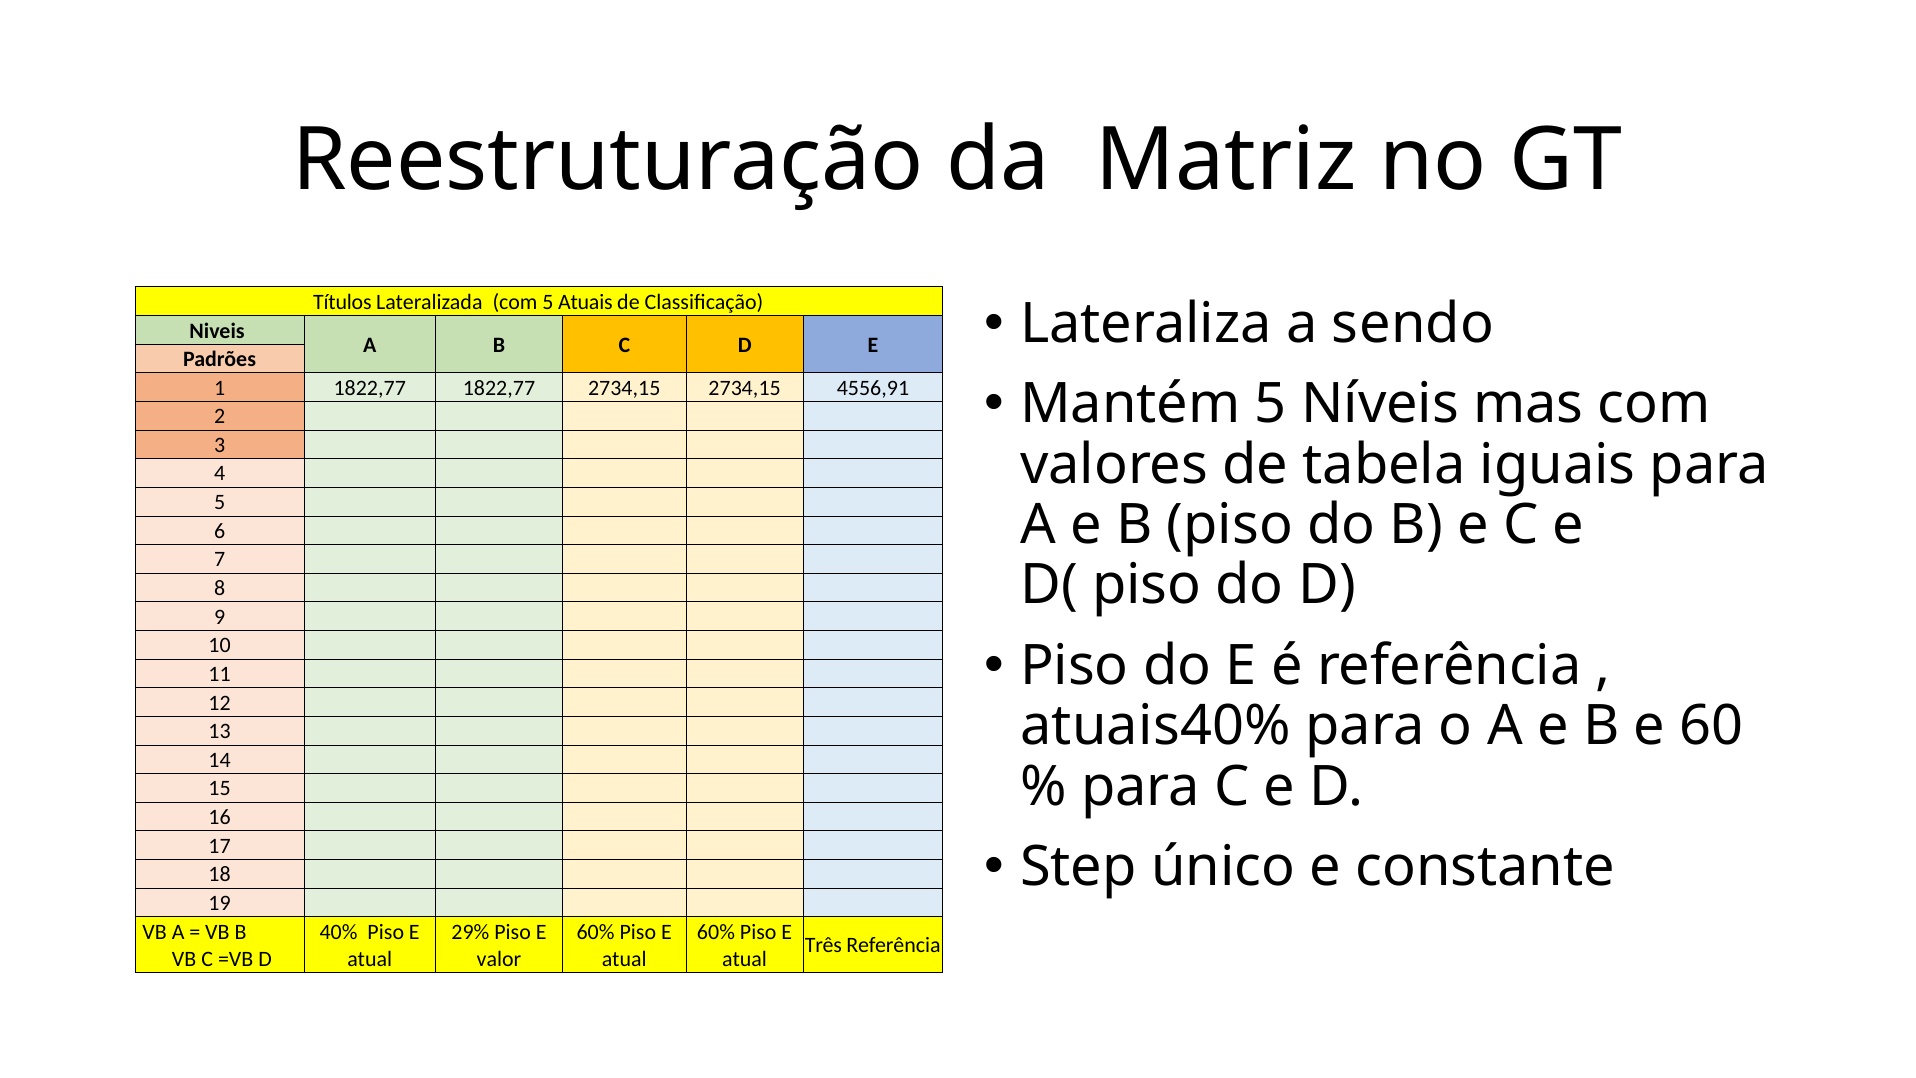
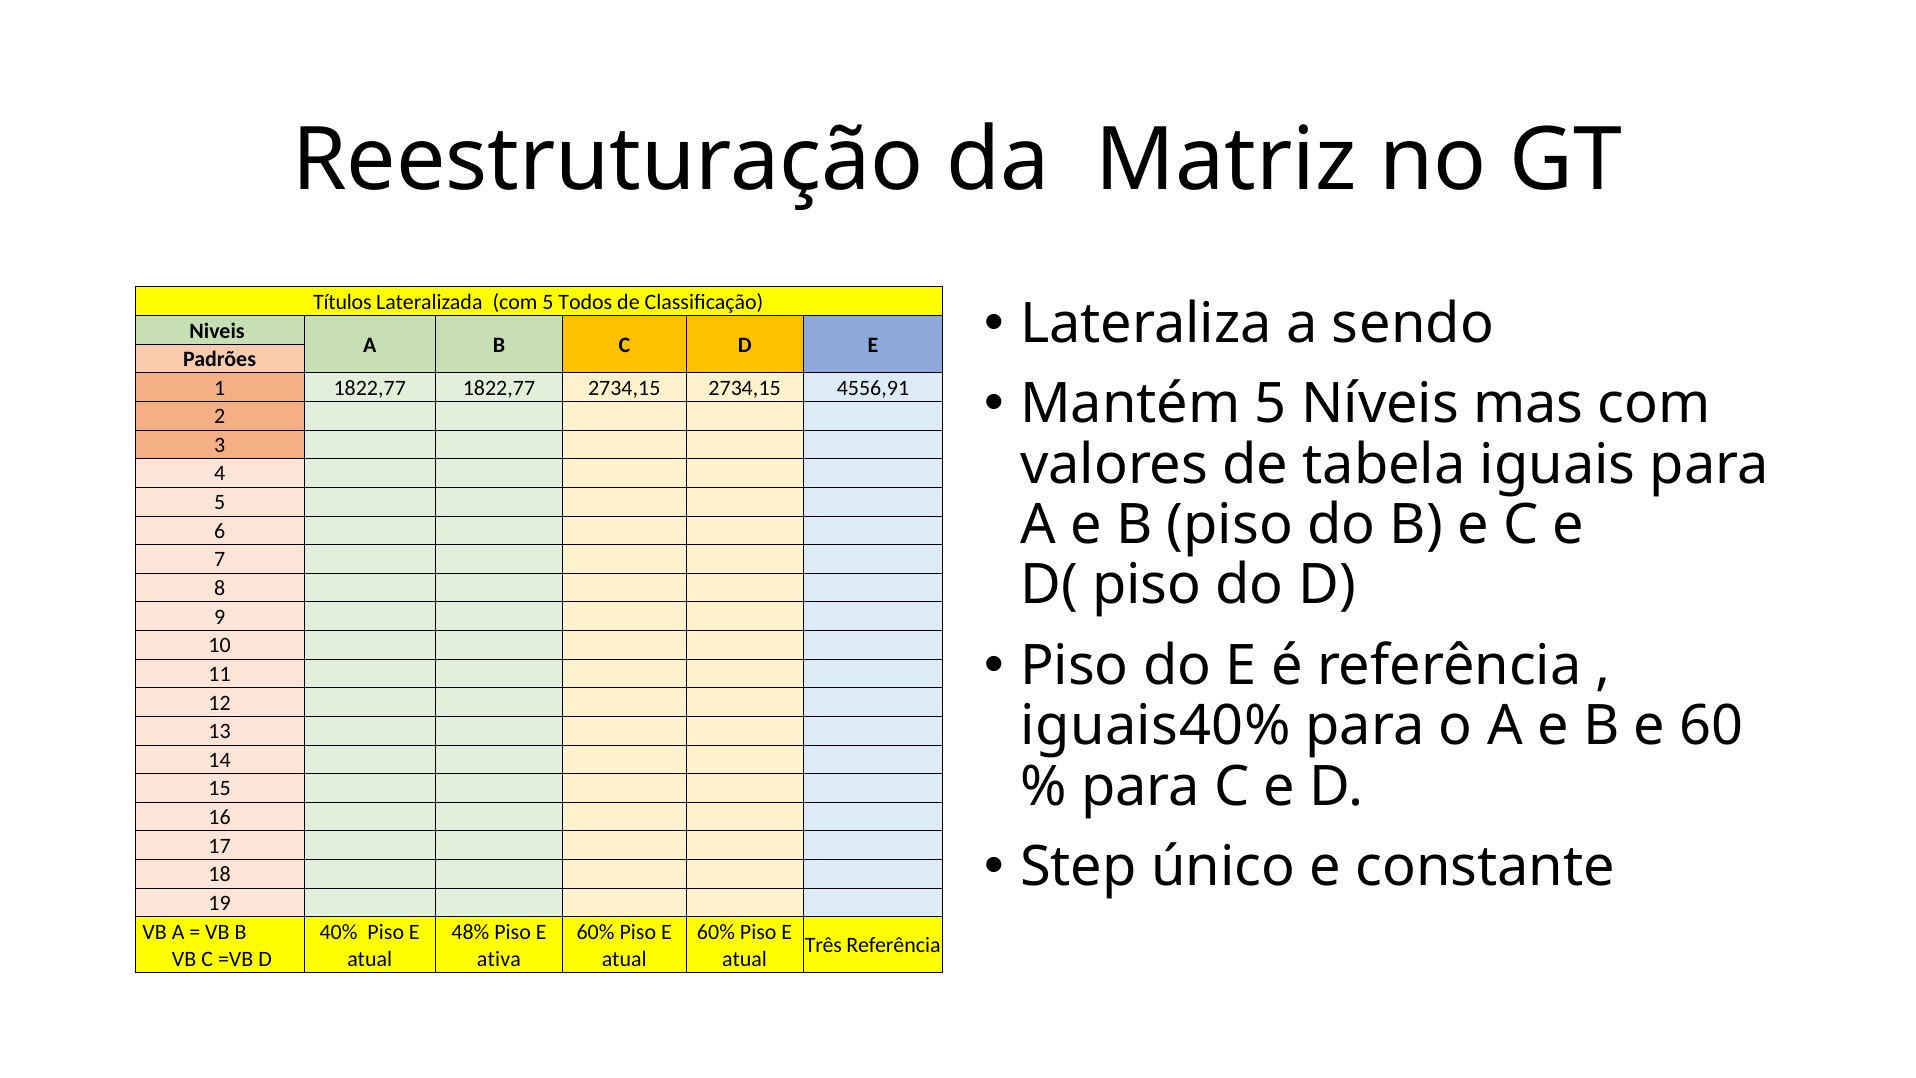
Atuais: Atuais -> Todos
atuais40%: atuais40% -> iguais40%
29%: 29% -> 48%
valor: valor -> ativa
